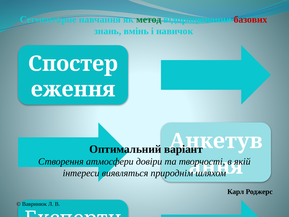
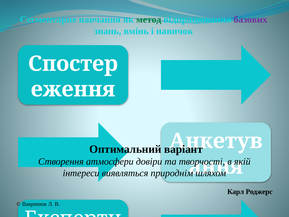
базових colour: red -> purple
